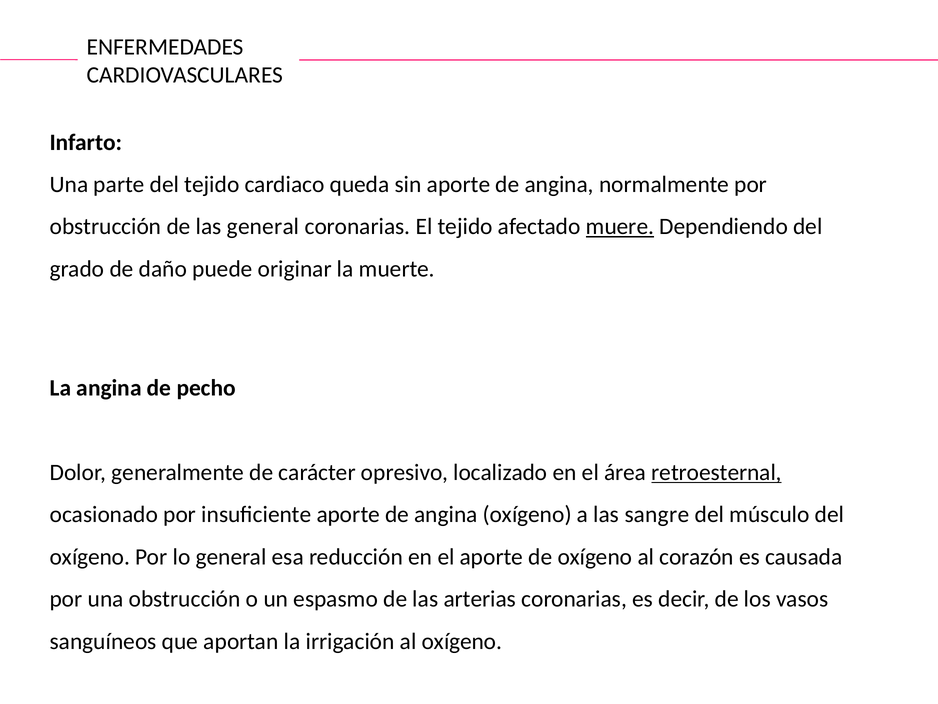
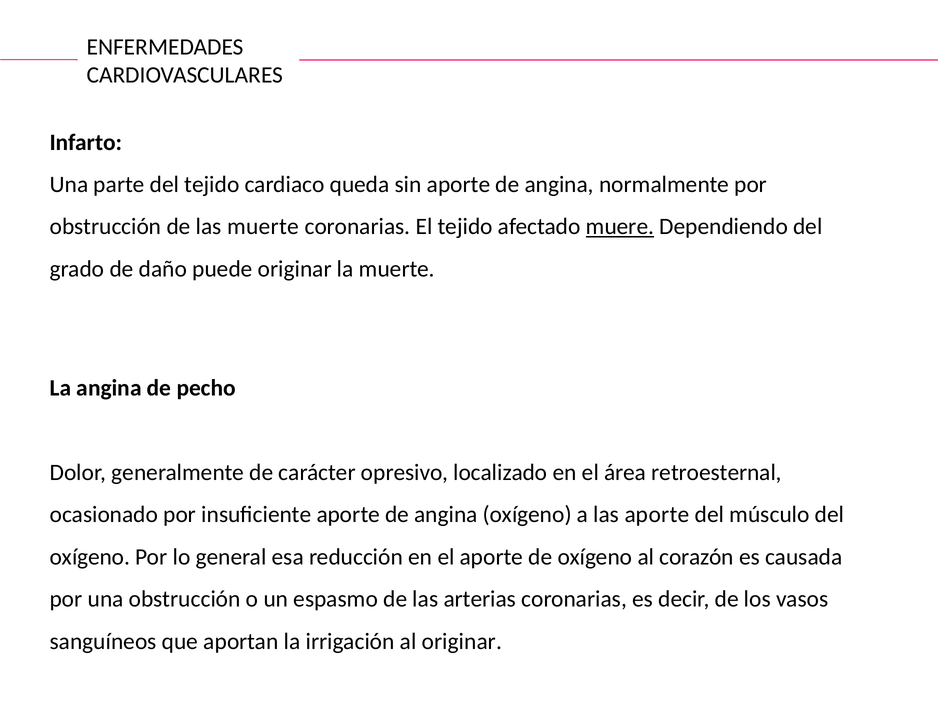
las general: general -> muerte
retroesternal underline: present -> none
las sangre: sangre -> aporte
al oxígeno: oxígeno -> originar
